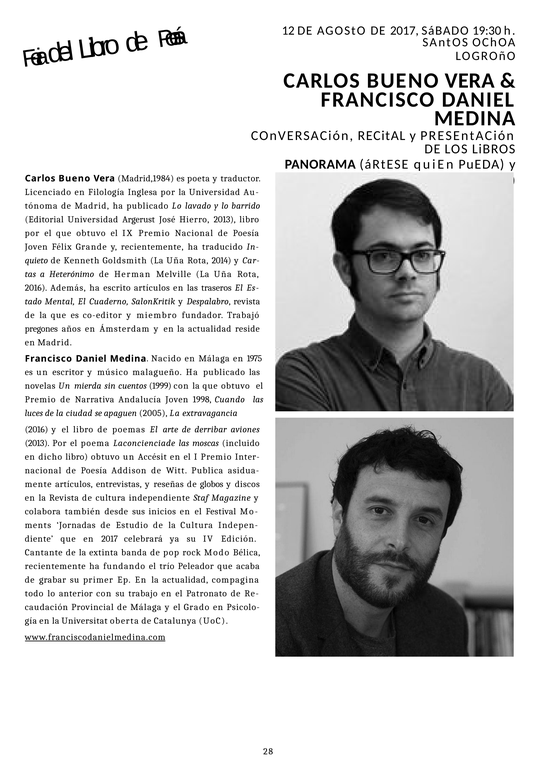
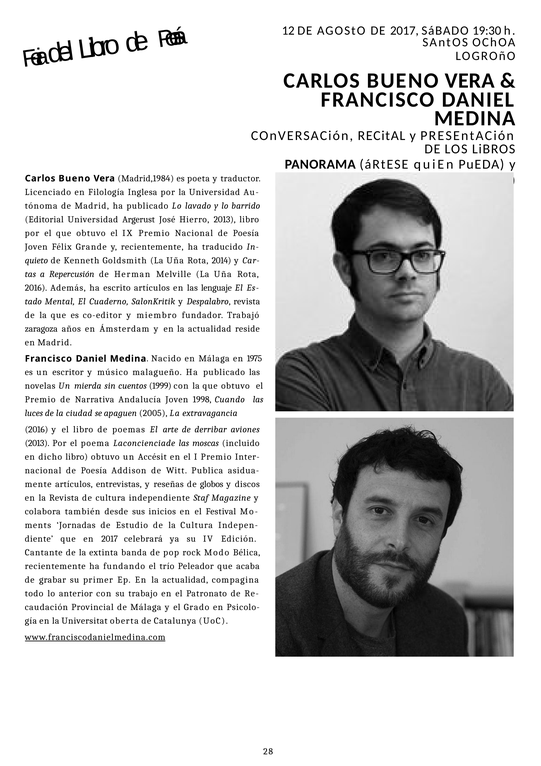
Heterónimo: Heterónimo -> Repercusión
traseros: traseros -> lenguaje
pregones: pregones -> zaragoza
